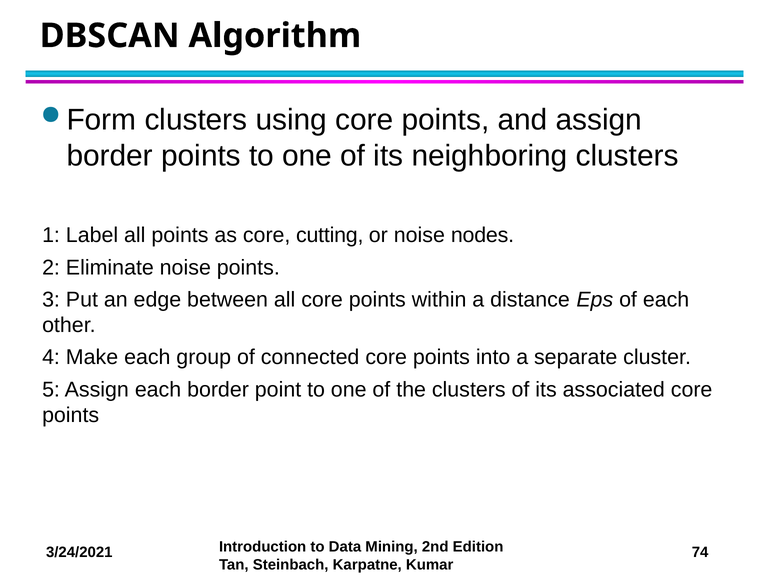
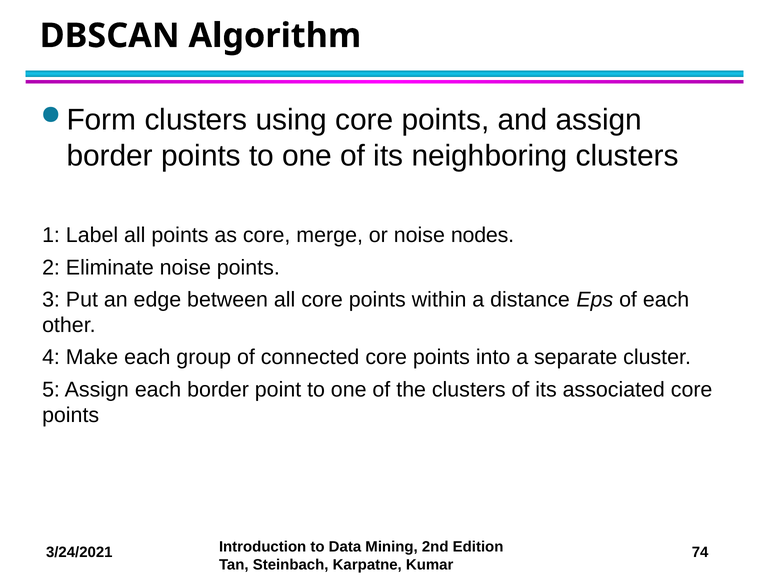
cutting: cutting -> merge
